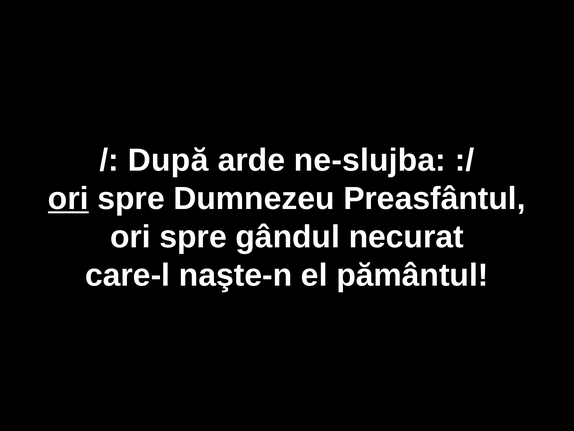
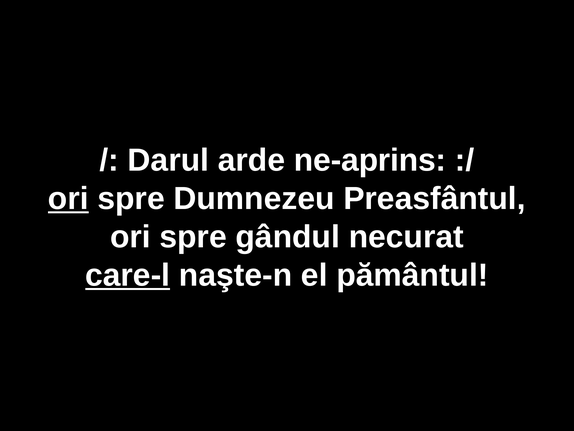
După: După -> Darul
ne-slujba: ne-slujba -> ne-aprins
care-l underline: none -> present
